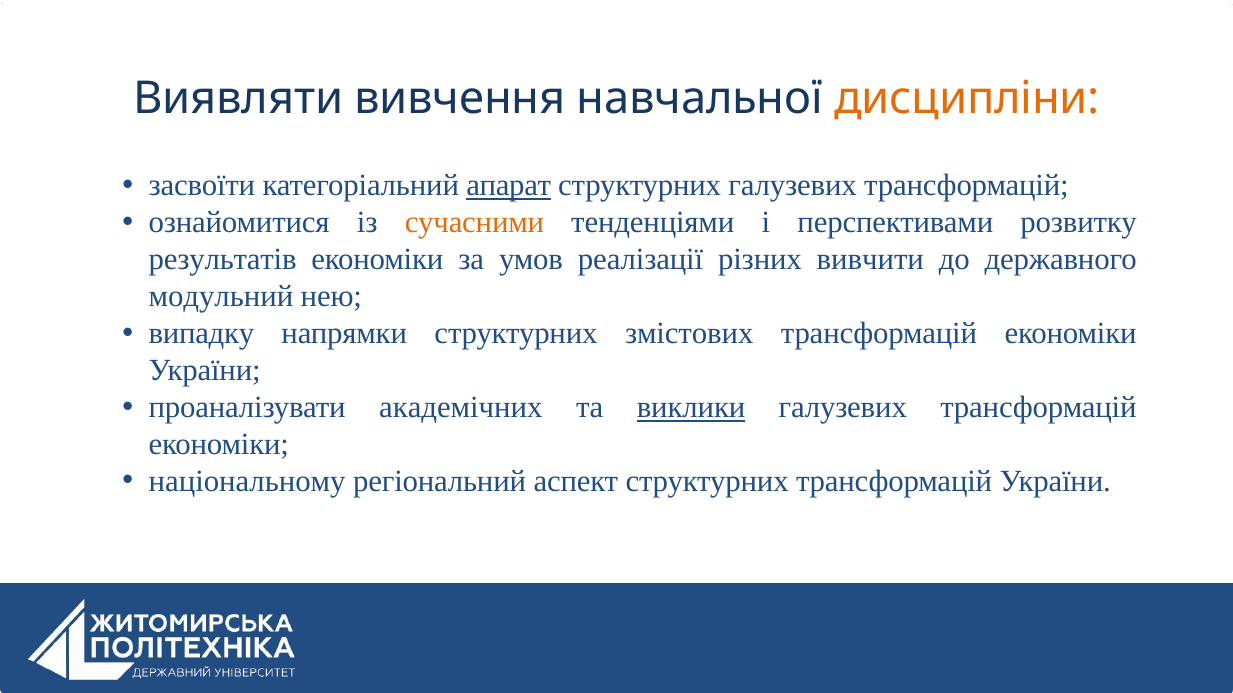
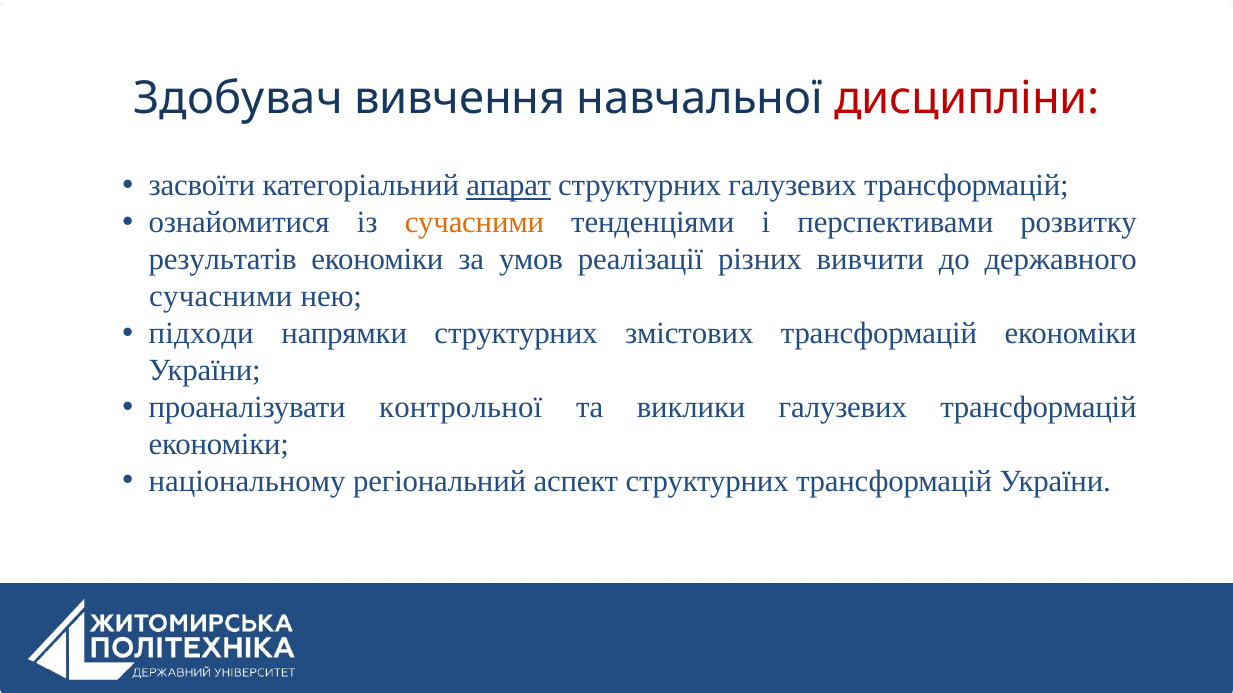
Виявляти: Виявляти -> Здобувач
дисципліни colour: orange -> red
модульний at (221, 297): модульний -> сучасними
випадку: випадку -> підходи
академічних: академічних -> контрольної
виклики underline: present -> none
